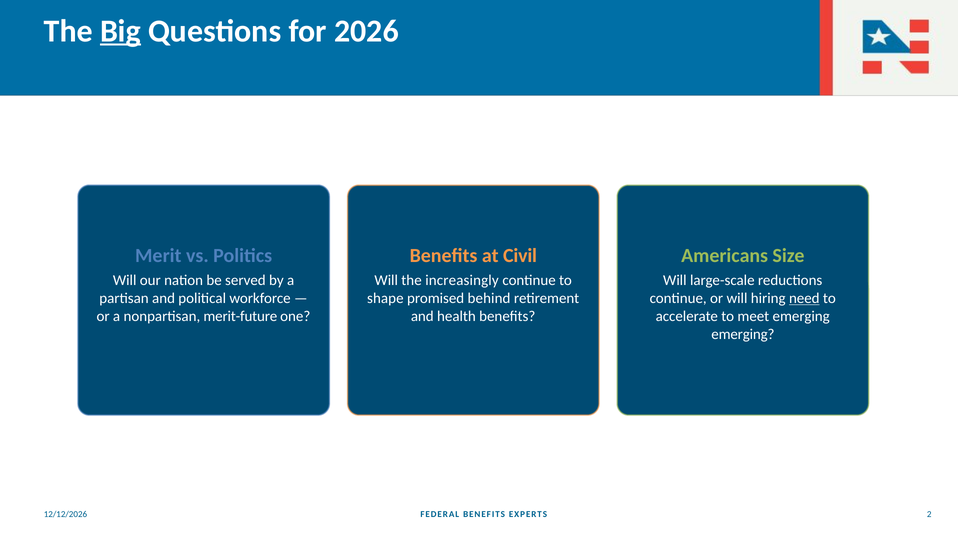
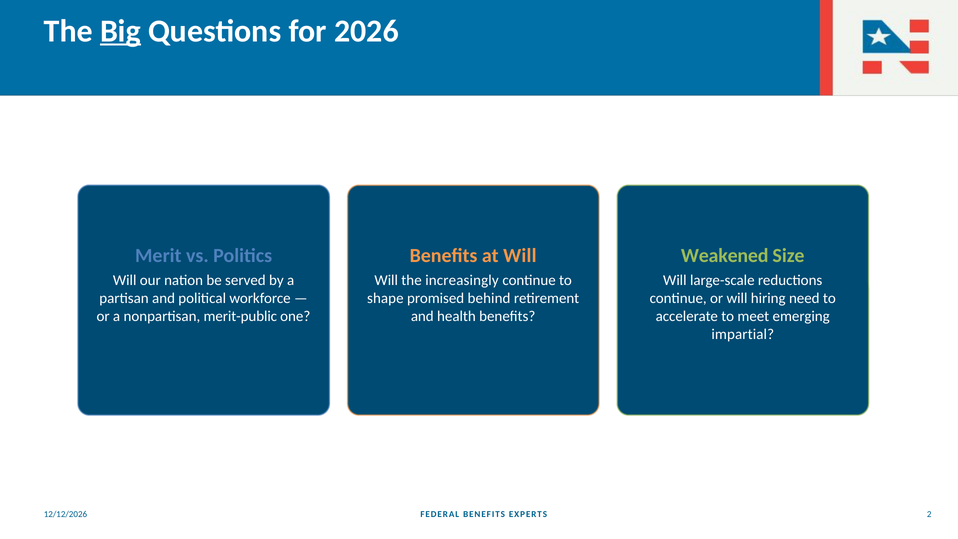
at Civil: Civil -> Will
Americans: Americans -> Weakened
need underline: present -> none
merit-future: merit-future -> merit-public
emerging at (743, 334): emerging -> impartial
